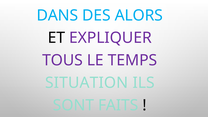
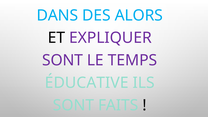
TOUS at (63, 60): TOUS -> SONT
SITUATION: SITUATION -> ÉDUCATIVE
